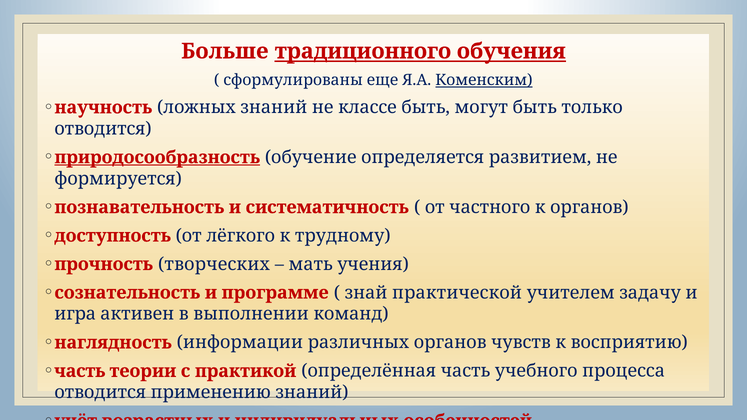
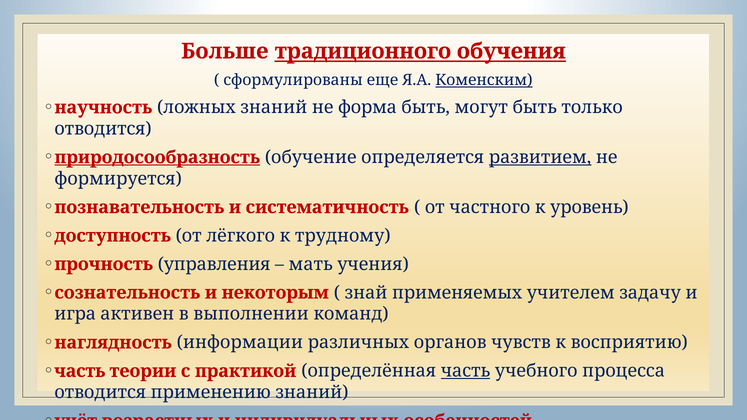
классе: классе -> форма
развитием underline: none -> present
к органов: органов -> уровень
творческих: творческих -> управления
программе: программе -> некоторым
практической: практической -> применяемых
часть at (466, 371) underline: none -> present
